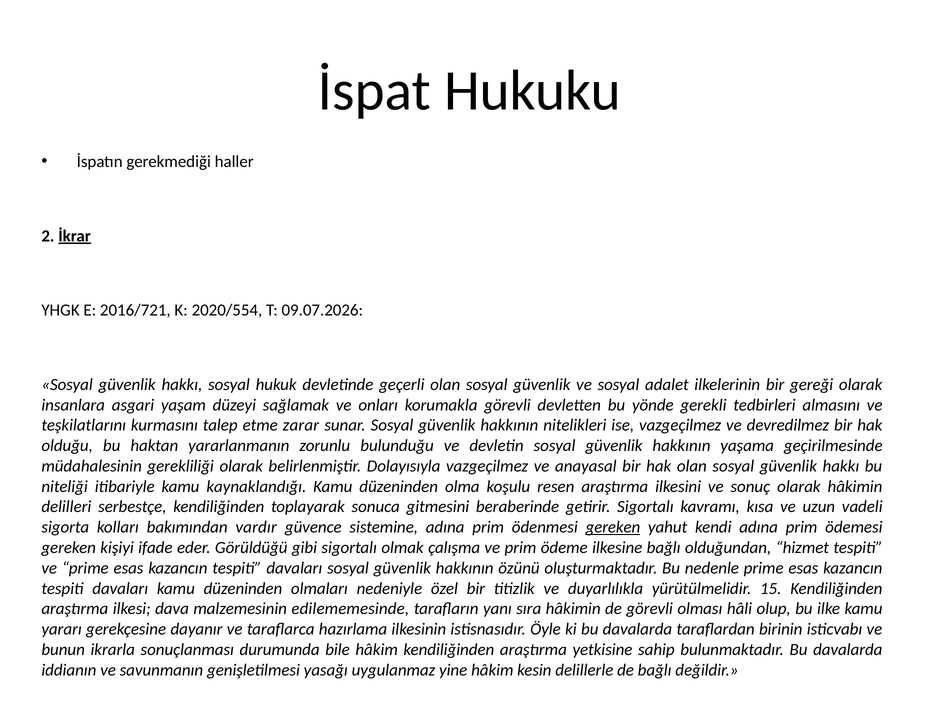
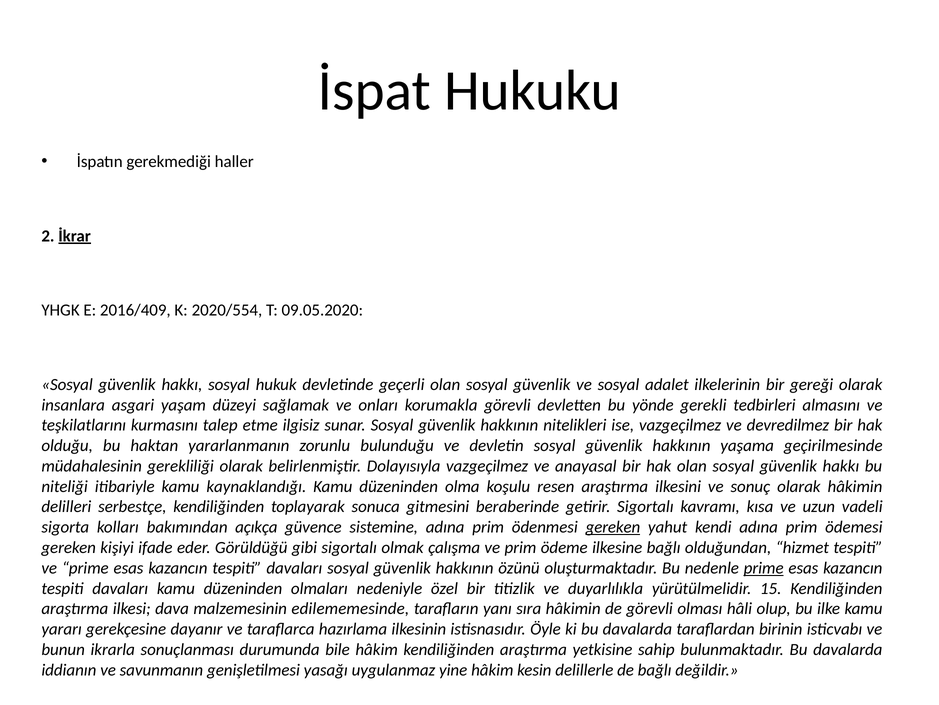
2016/721: 2016/721 -> 2016/409
09.07.2026: 09.07.2026 -> 09.05.2020
zarar: zarar -> ilgisiz
vardır: vardır -> açıkça
prime at (764, 567) underline: none -> present
